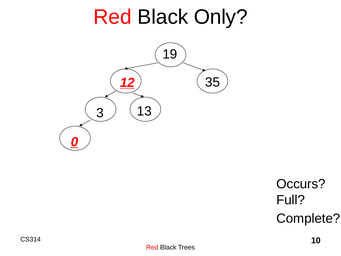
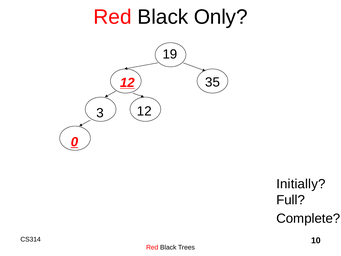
3 13: 13 -> 12
Occurs: Occurs -> Initially
